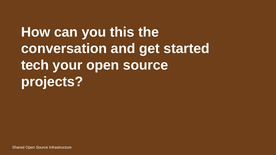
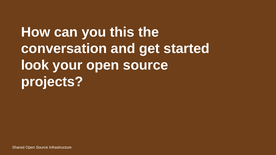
tech: tech -> look
